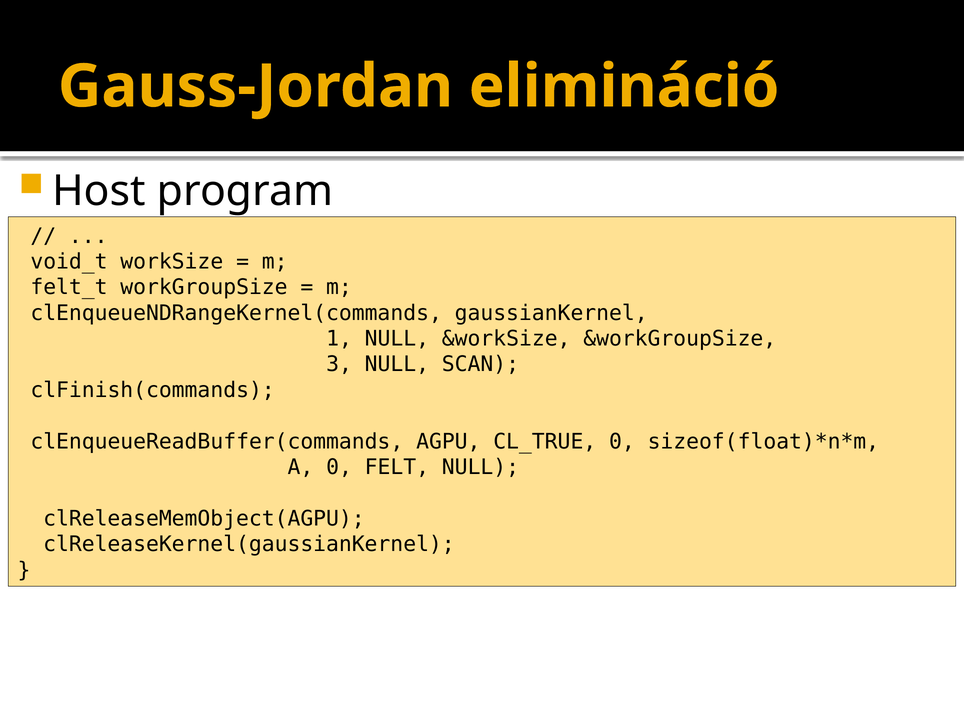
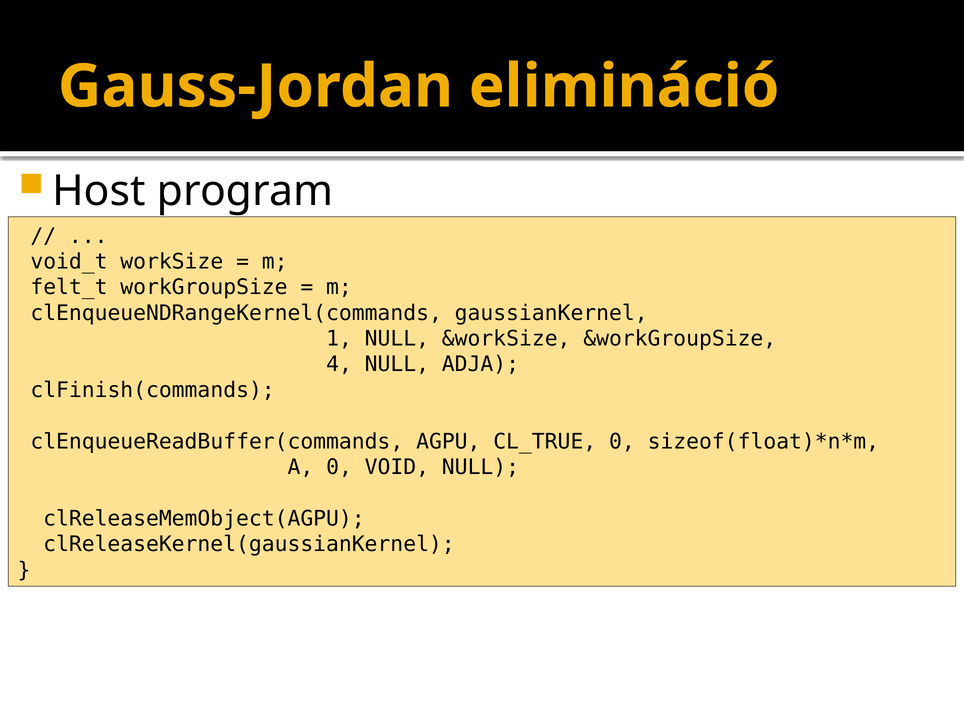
3: 3 -> 4
SCAN: SCAN -> ADJA
FELT: FELT -> VOID
